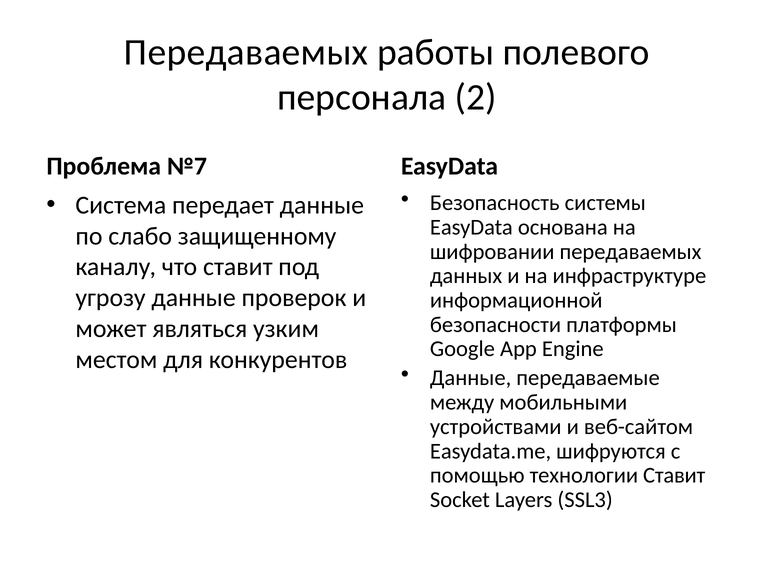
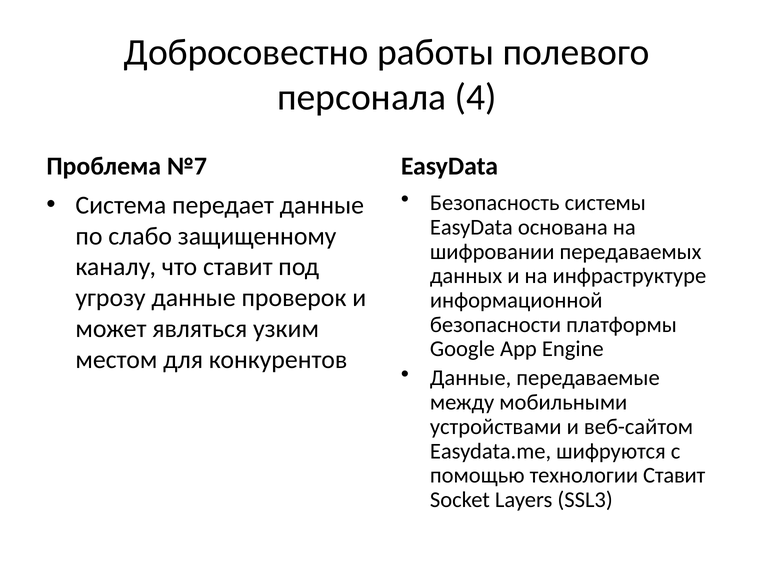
Передаваемых at (246, 52): Передаваемых -> Добросовестно
2: 2 -> 4
